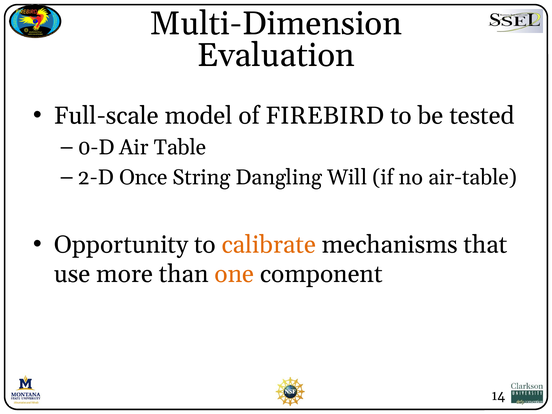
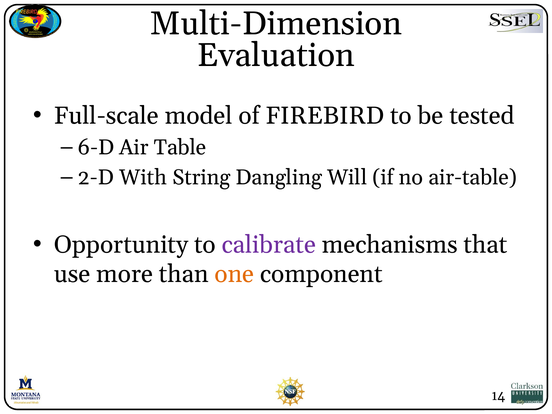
0-D: 0-D -> 6-D
Once: Once -> With
calibrate colour: orange -> purple
